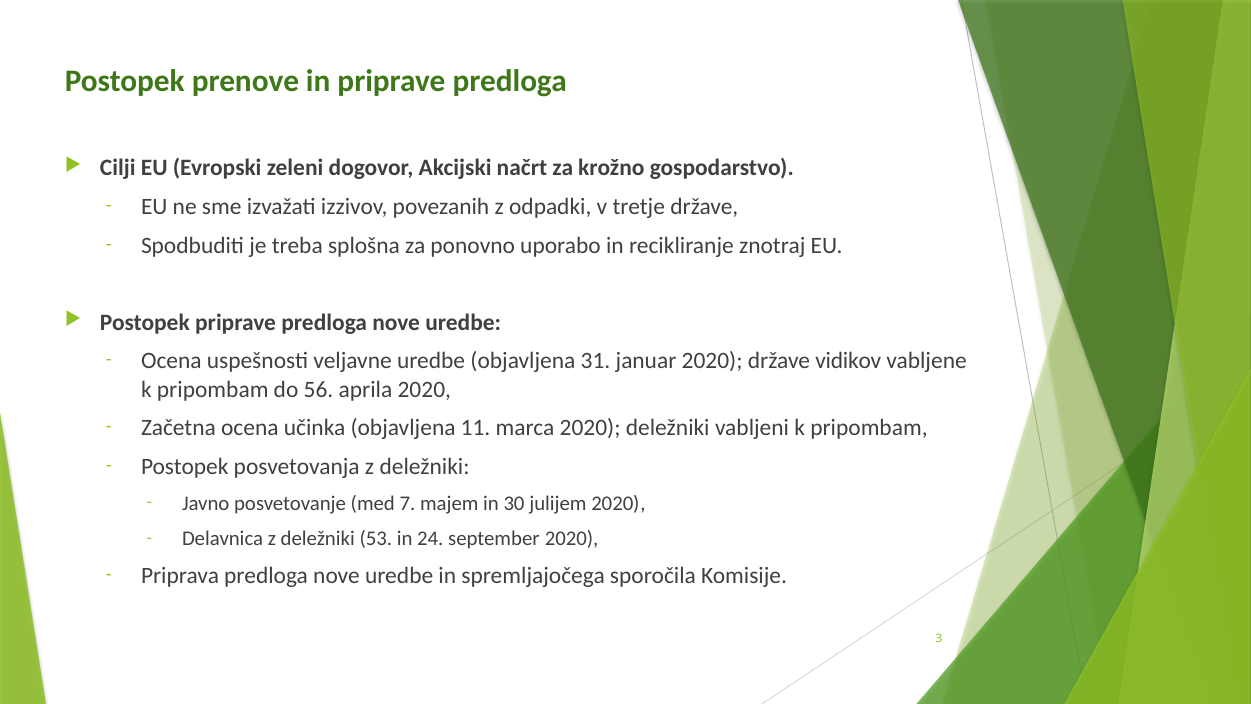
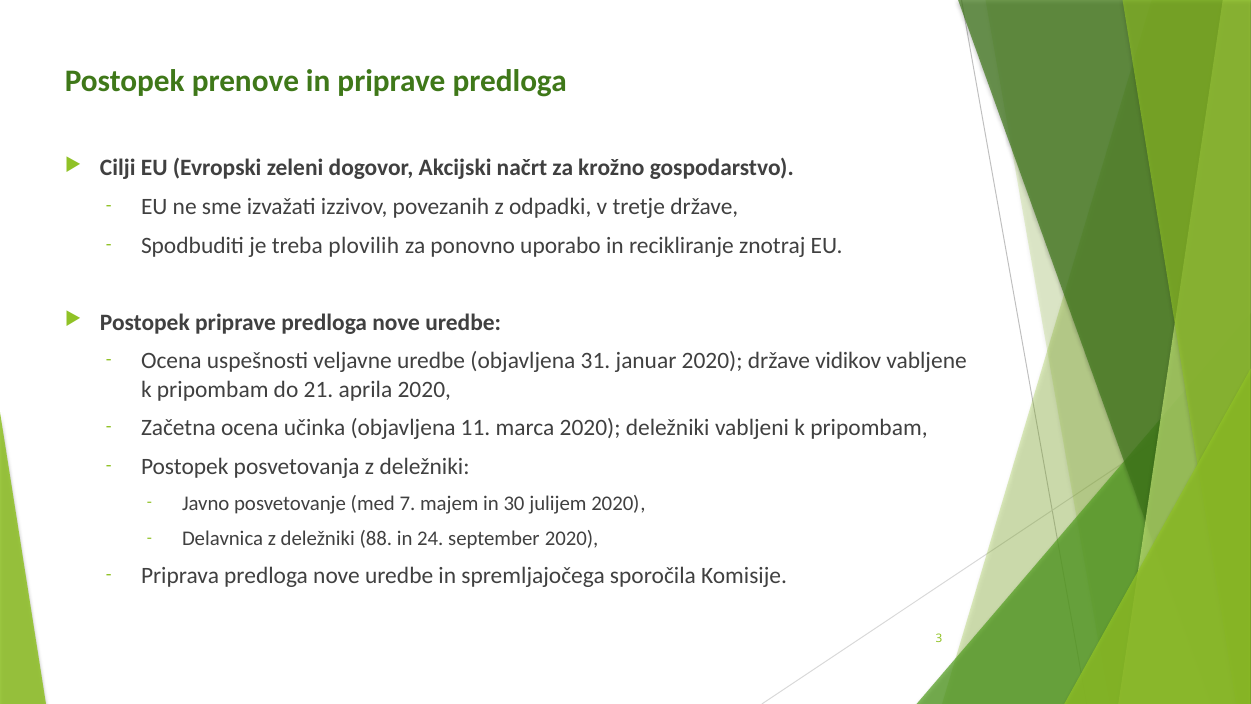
splošna: splošna -> plovilih
56: 56 -> 21
53: 53 -> 88
